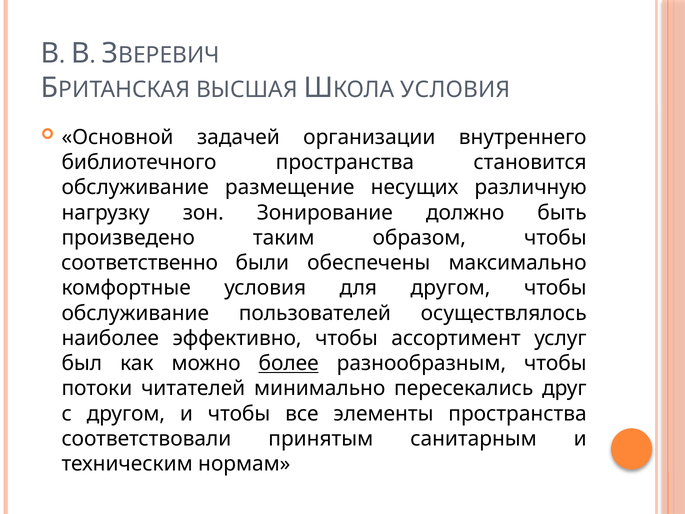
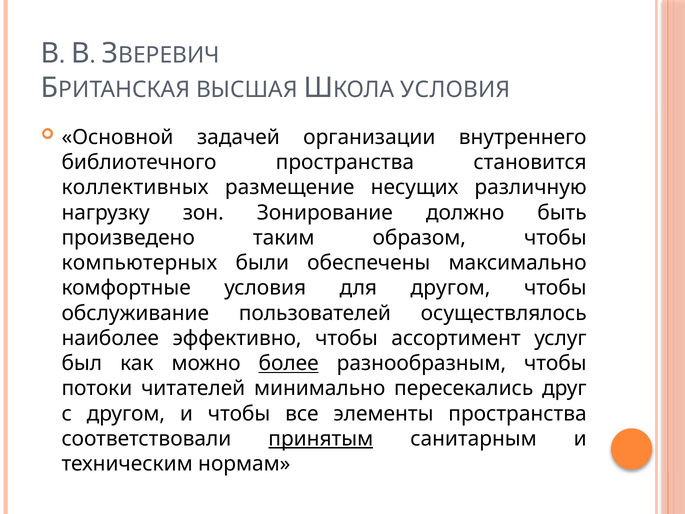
обслуживание at (135, 187): обслуживание -> коллективных
соответственно: соответственно -> компьютерных
принятым underline: none -> present
